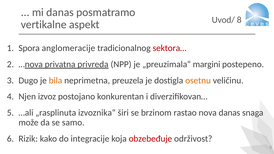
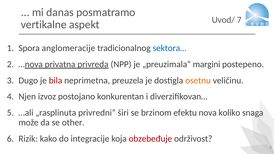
8: 8 -> 7
sektora… colour: red -> blue
bila colour: orange -> red
izvoznika“: izvoznika“ -> privredni“
rastao: rastao -> efektu
nova danas: danas -> koliko
samo: samo -> other
